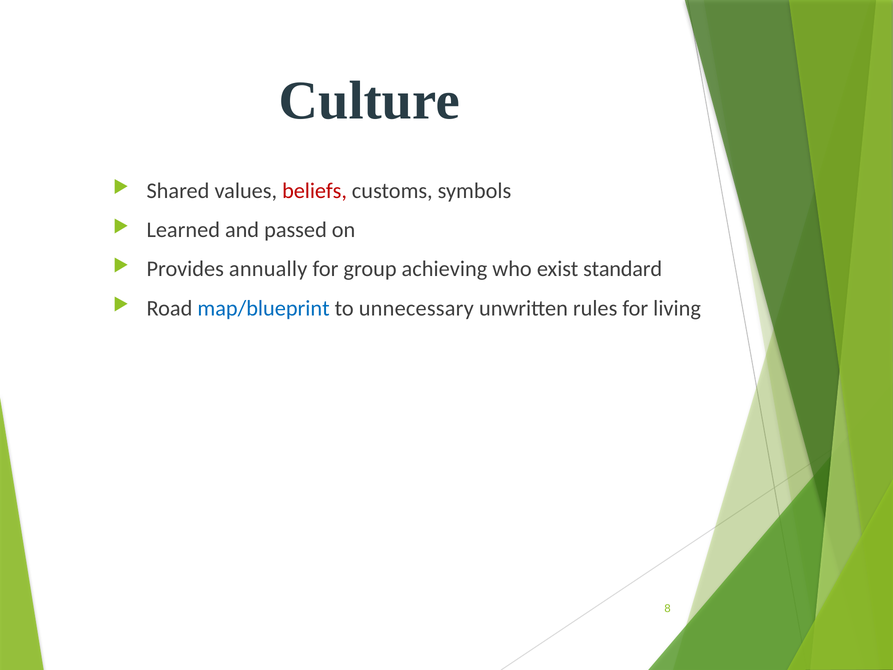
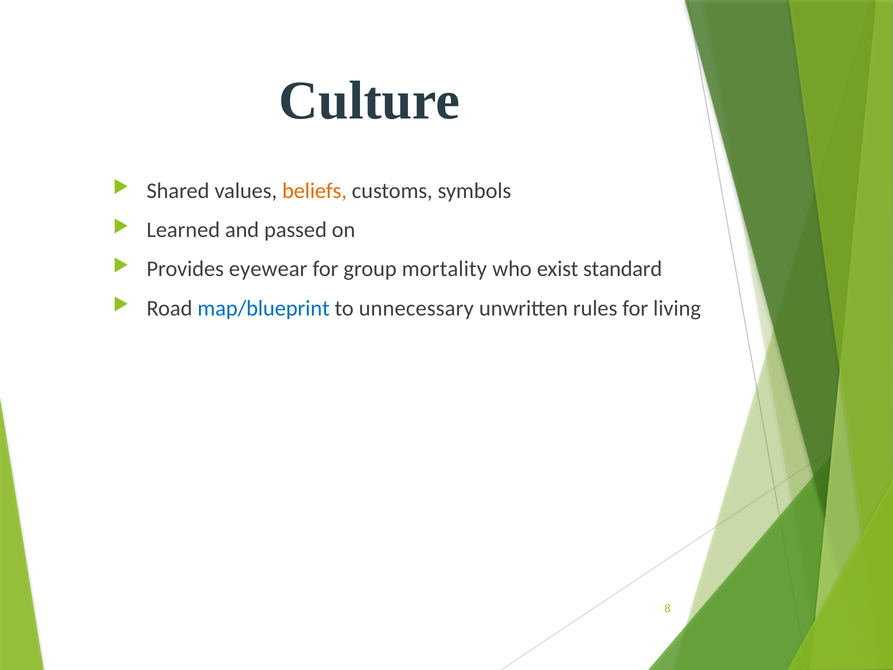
beliefs colour: red -> orange
annually: annually -> eyewear
achieving: achieving -> mortality
